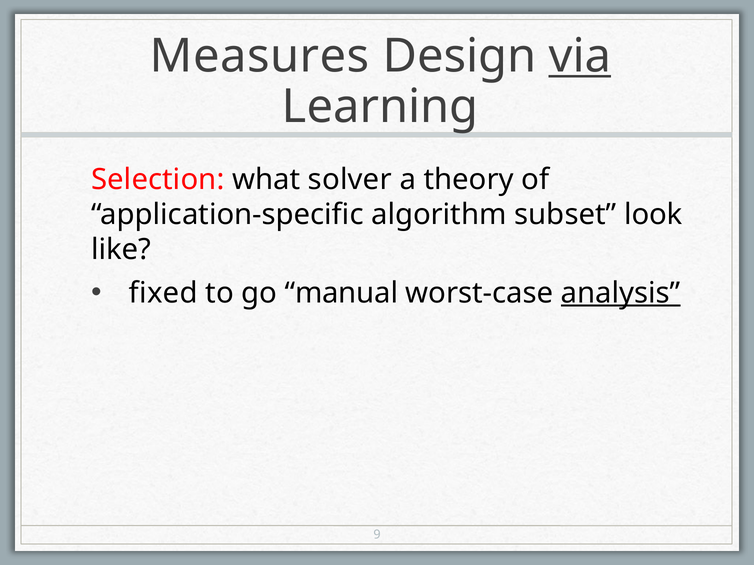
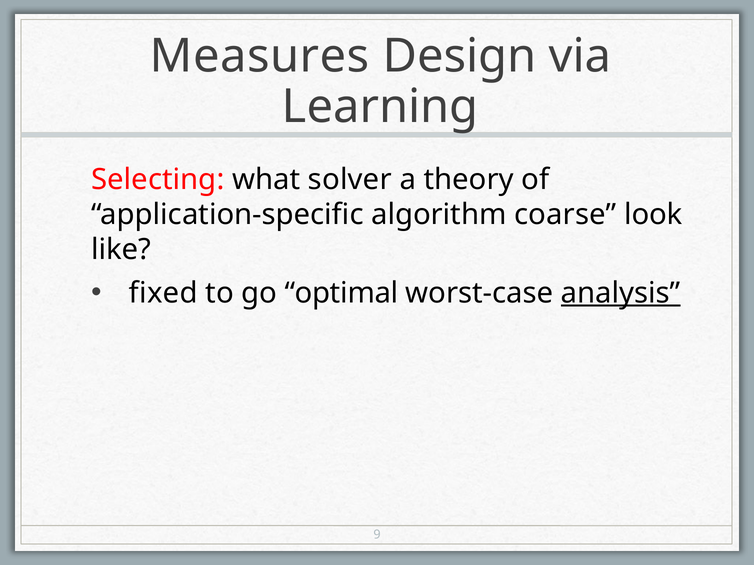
via underline: present -> none
Selection: Selection -> Selecting
subset: subset -> coarse
manual: manual -> optimal
